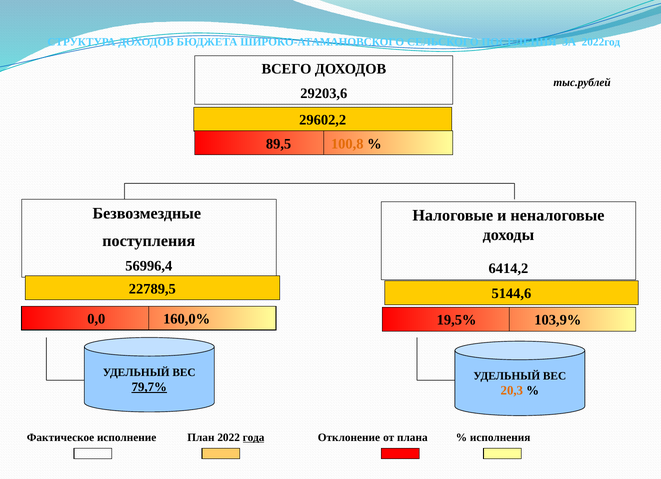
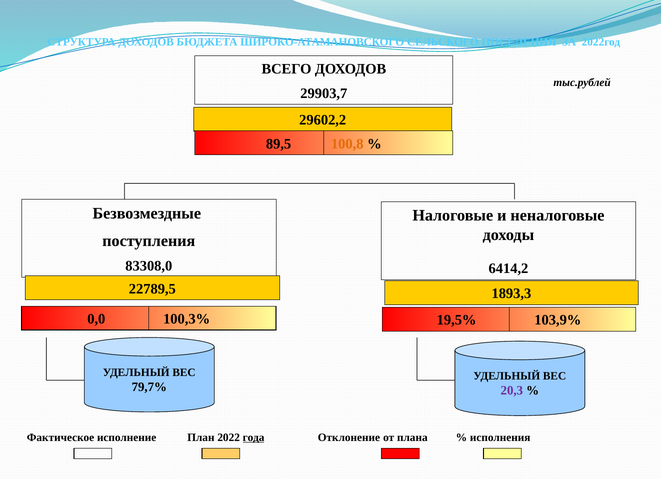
29203,6: 29203,6 -> 29903,7
56996,4: 56996,4 -> 83308,0
5144,6: 5144,6 -> 1893,3
160,0%: 160,0% -> 100,3%
79,7% underline: present -> none
20,3 colour: orange -> purple
